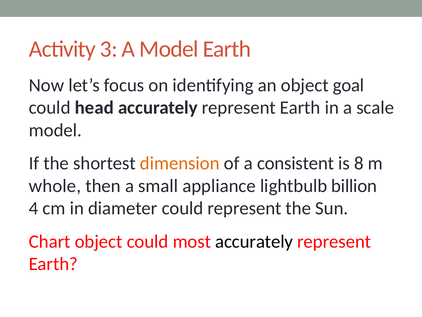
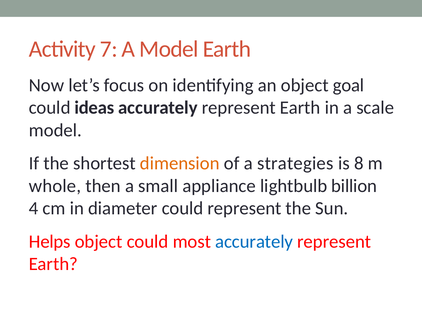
3: 3 -> 7
head: head -> ideas
consistent: consistent -> strategies
Chart: Chart -> Helps
accurately at (254, 241) colour: black -> blue
